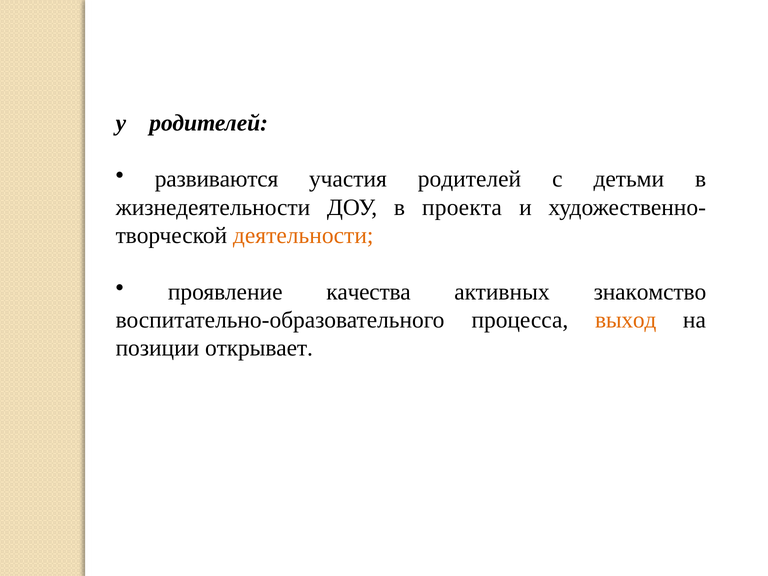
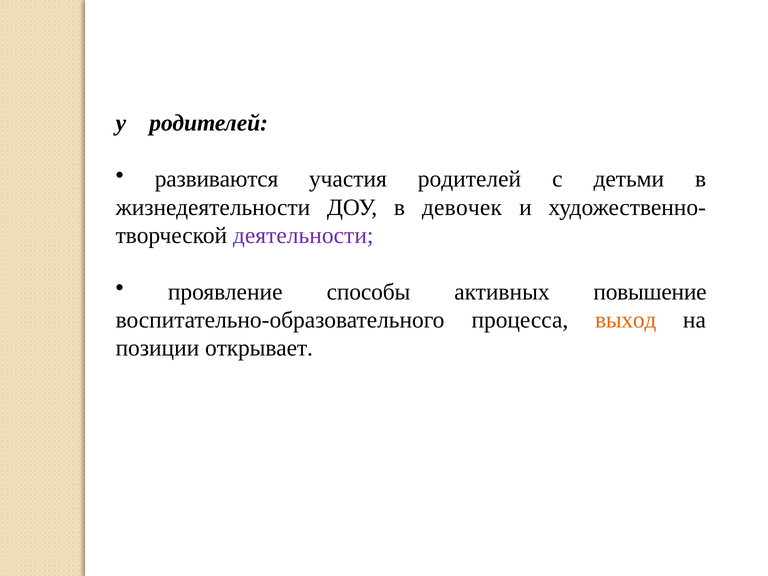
проекта: проекта -> девочек
деятельности colour: orange -> purple
качества: качества -> способы
знакомство: знакомство -> повышение
